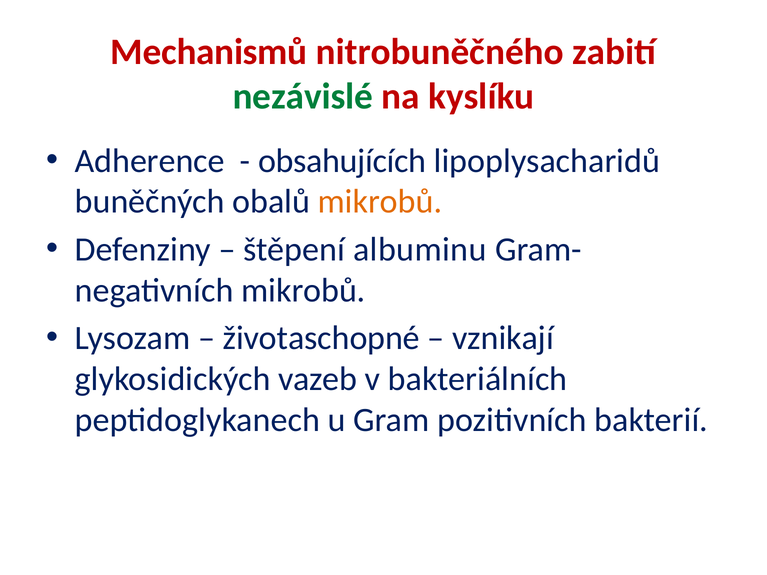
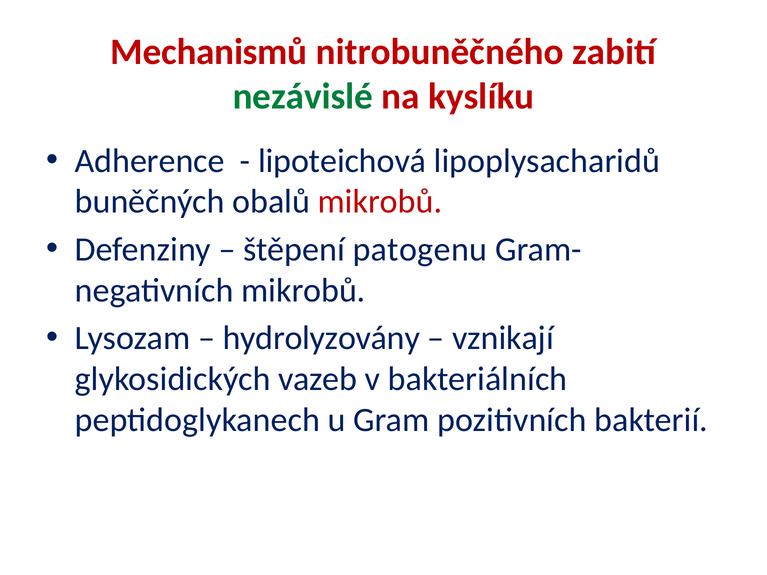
obsahujících: obsahujících -> lipoteichová
mikrobů at (380, 202) colour: orange -> red
albuminu: albuminu -> patogenu
životaschopné: životaschopné -> hydrolyzovány
